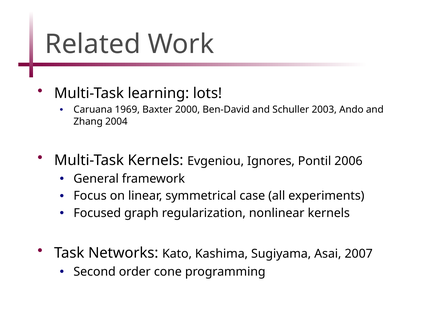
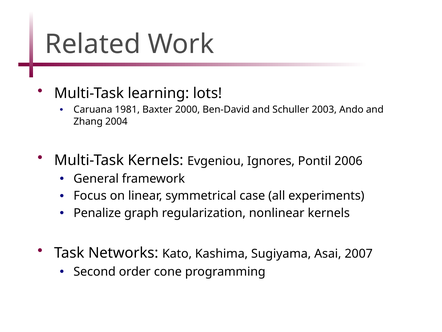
1969: 1969 -> 1981
Focused: Focused -> Penalize
